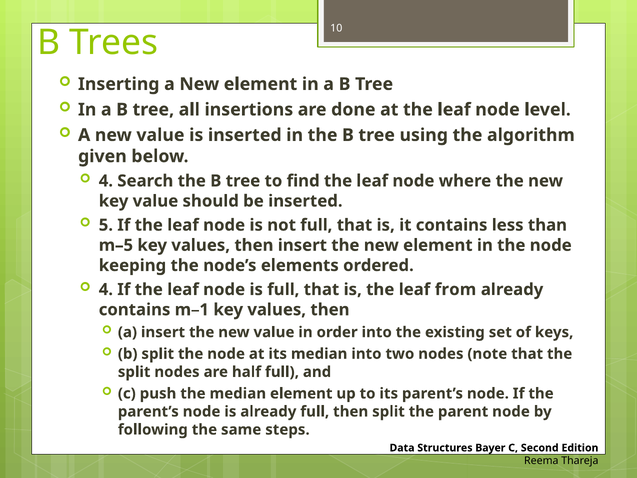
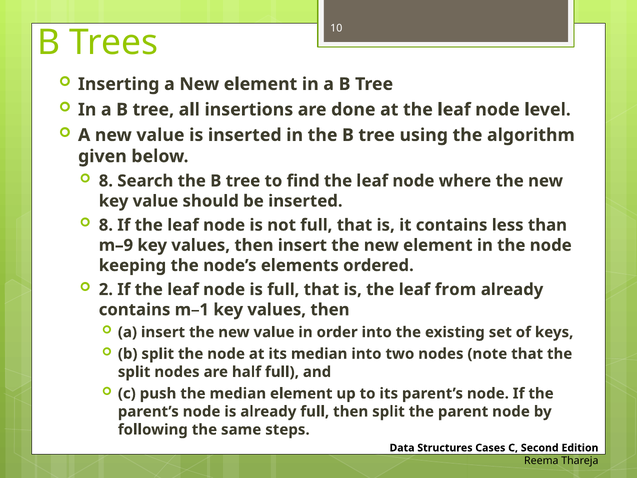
4 at (106, 181): 4 -> 8
5 at (106, 225): 5 -> 8
m–5: m–5 -> m–9
4 at (106, 289): 4 -> 2
Bayer: Bayer -> Cases
